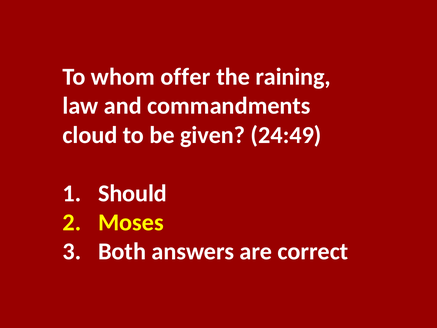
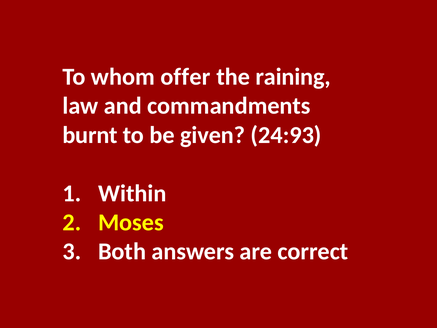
cloud: cloud -> burnt
24:49: 24:49 -> 24:93
Should: Should -> Within
